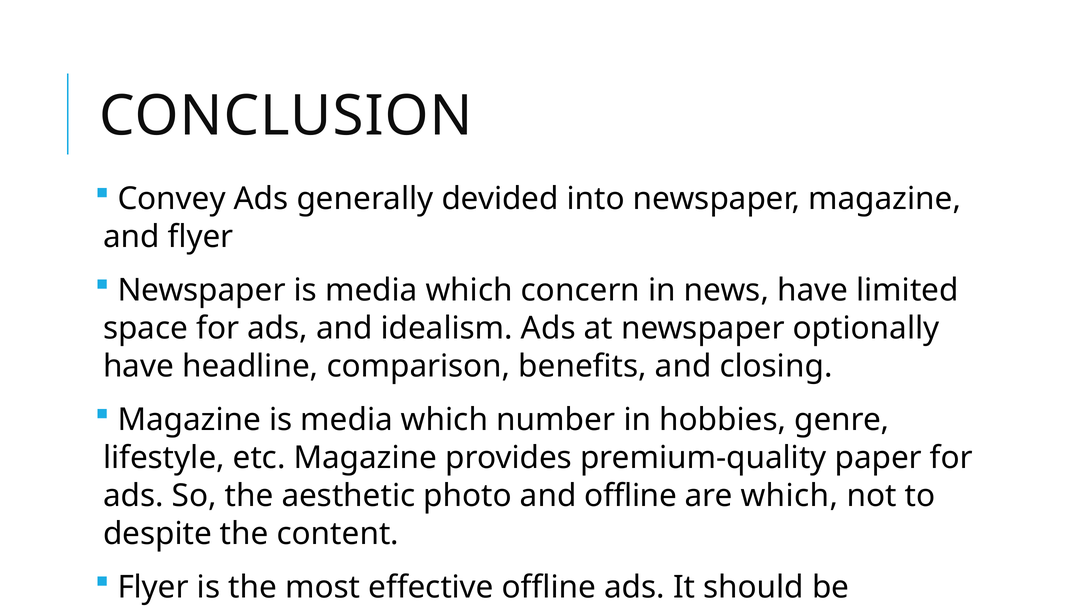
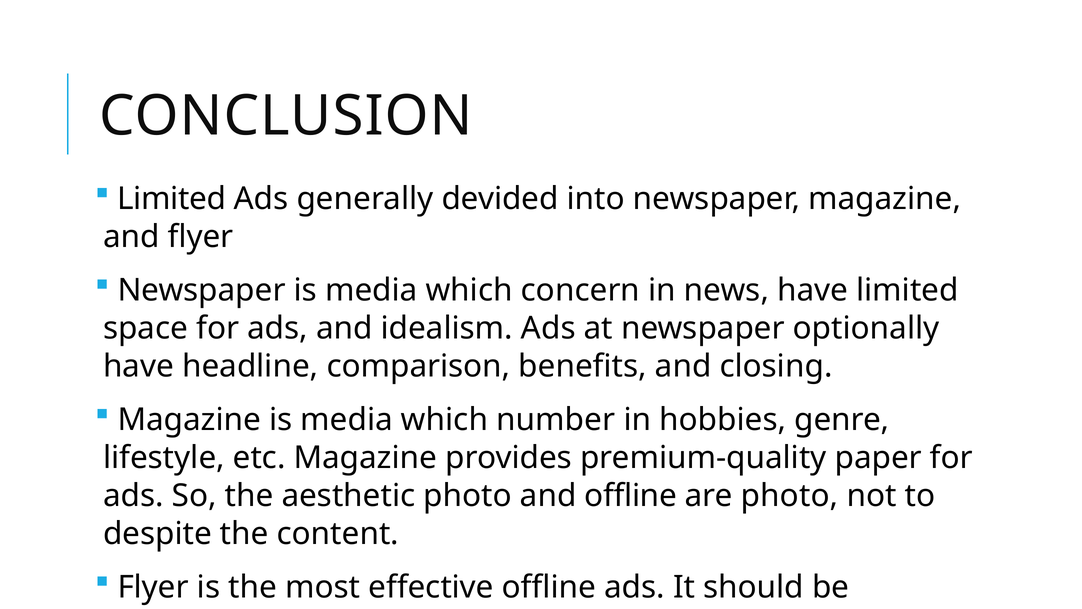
Convey at (172, 199): Convey -> Limited
are which: which -> photo
